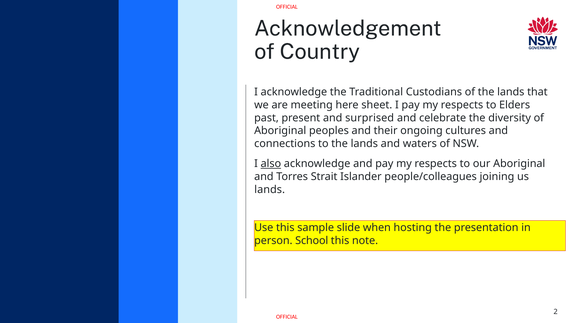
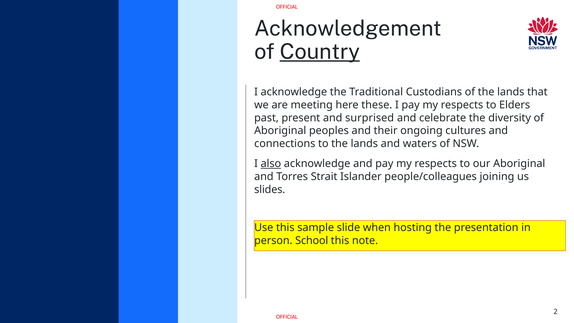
Country underline: none -> present
sheet: sheet -> these
lands at (270, 190): lands -> slides
